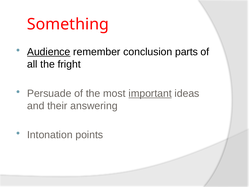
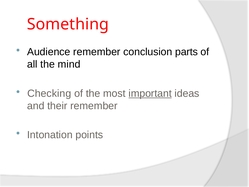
Audience underline: present -> none
fright: fright -> mind
Persuade: Persuade -> Checking
their answering: answering -> remember
